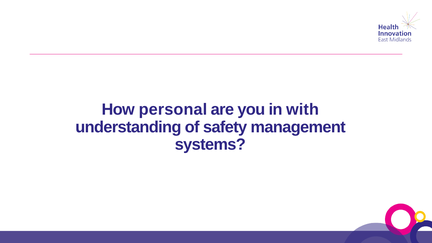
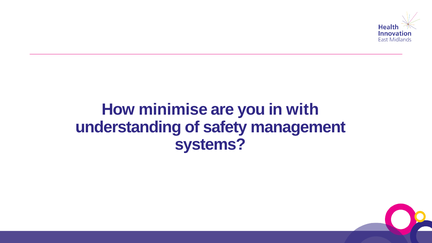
personal: personal -> minimise
